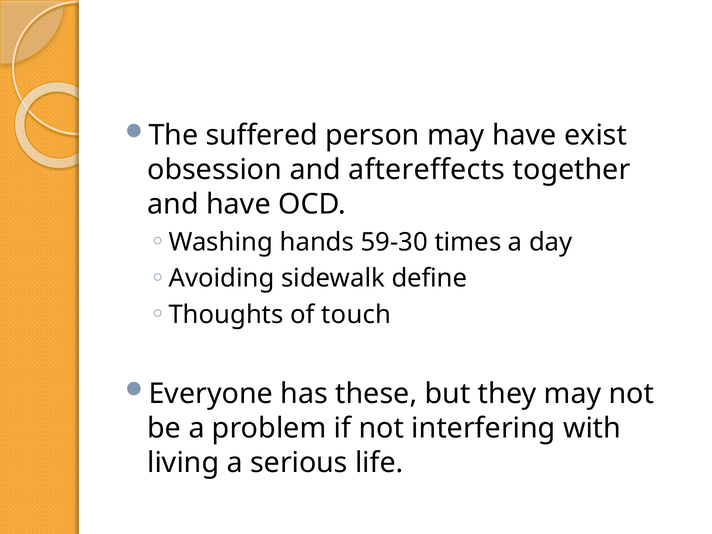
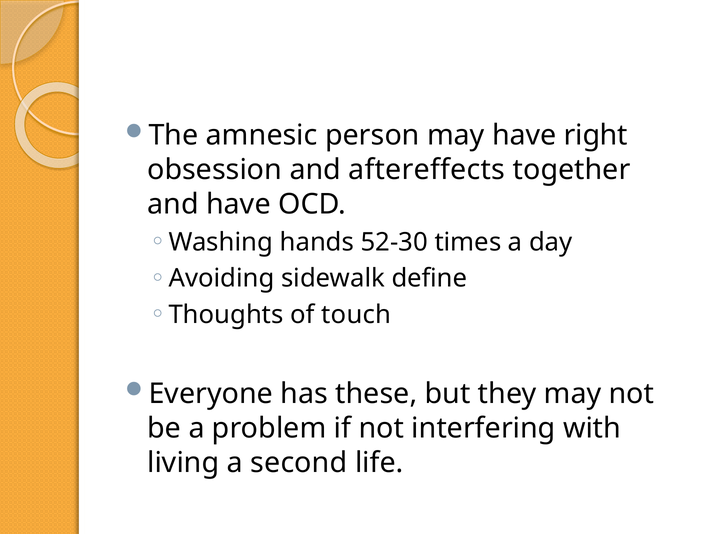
suffered: suffered -> amnesic
exist: exist -> right
59-30: 59-30 -> 52-30
serious: serious -> second
